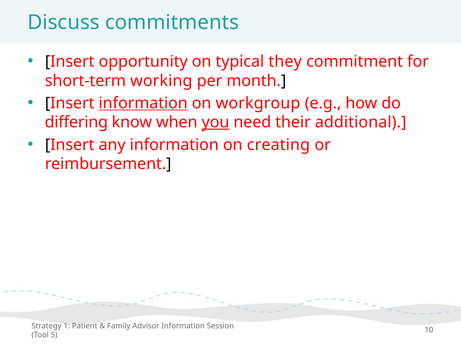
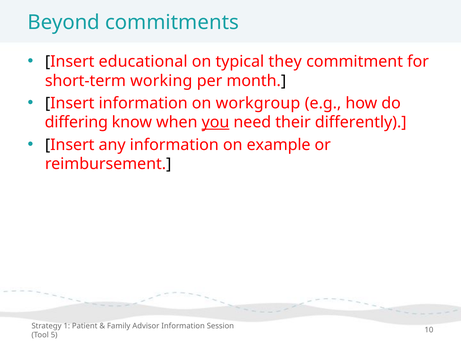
Discuss: Discuss -> Beyond
opportunity: opportunity -> educational
information at (143, 103) underline: present -> none
additional: additional -> differently
creating: creating -> example
